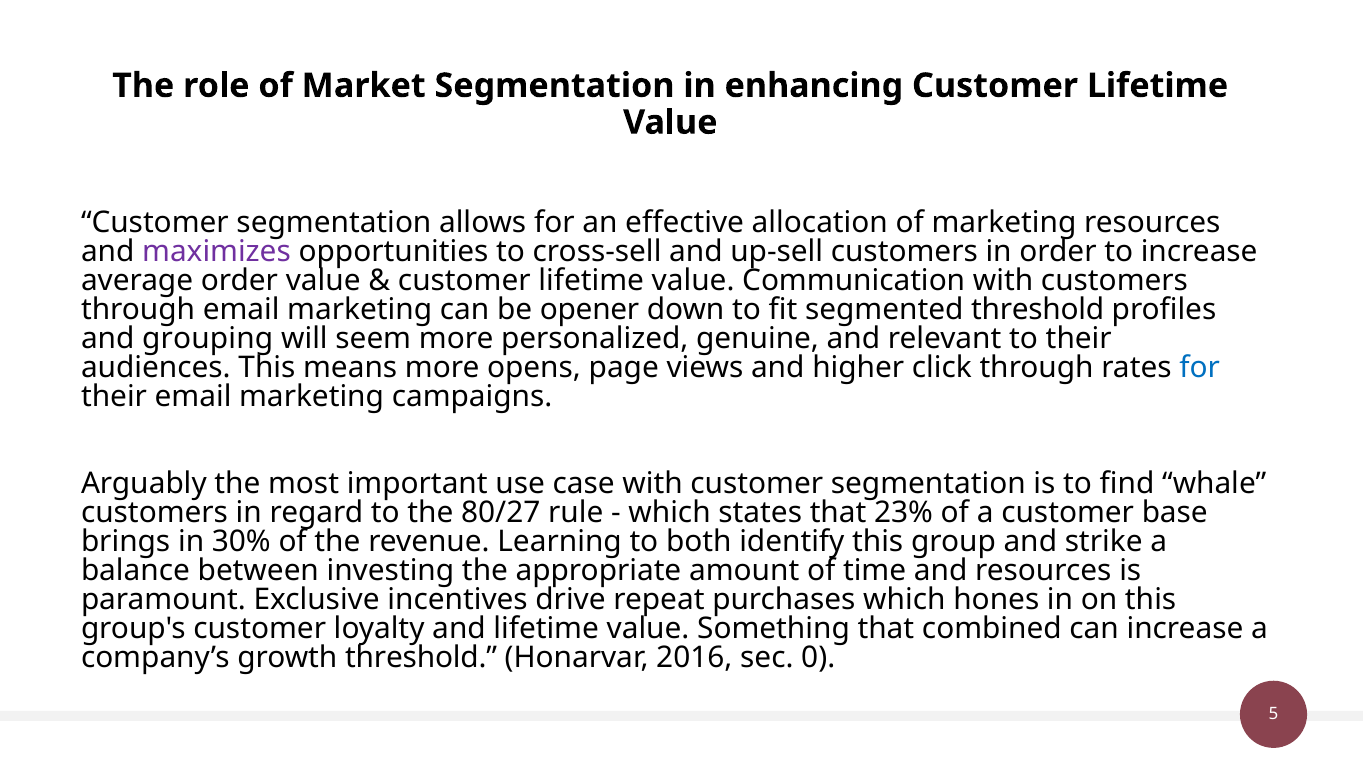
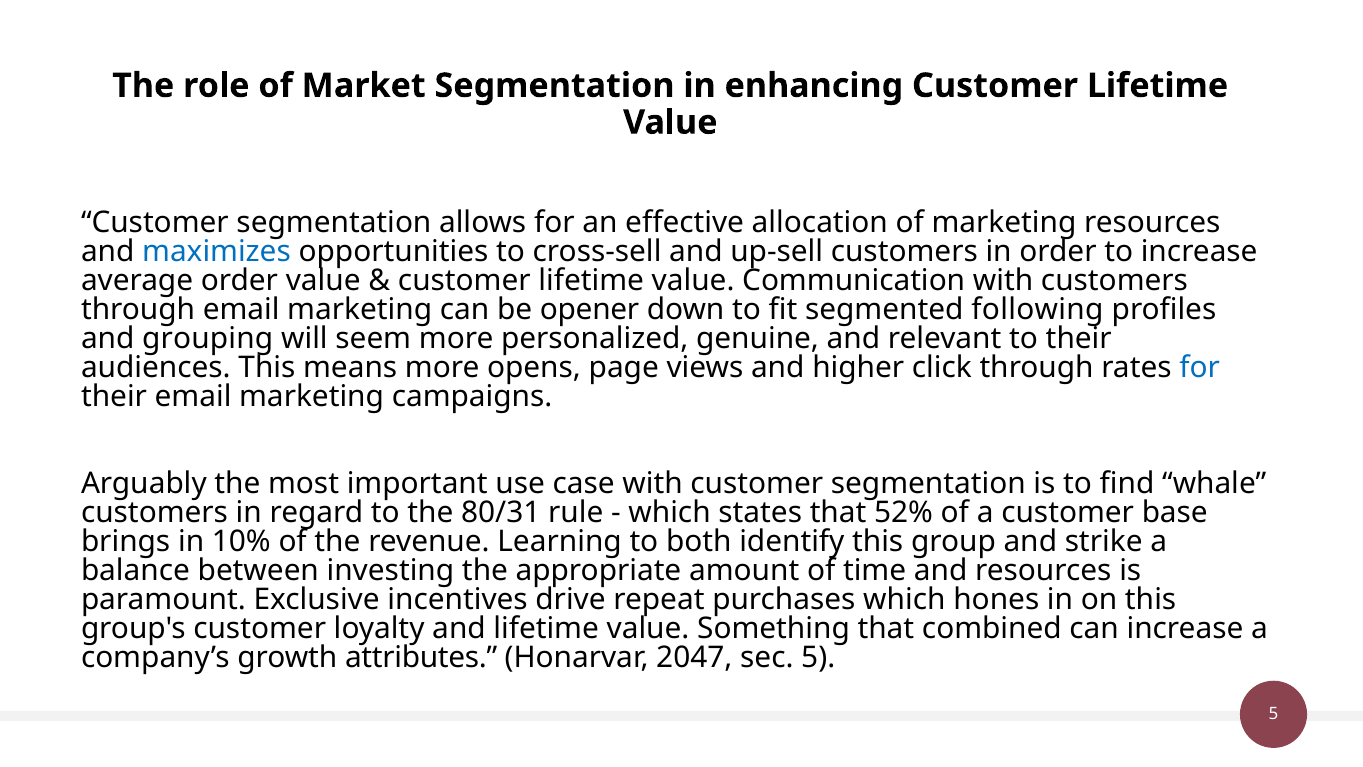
maximizes colour: purple -> blue
segmented threshold: threshold -> following
80/27: 80/27 -> 80/31
23%: 23% -> 52%
30%: 30% -> 10%
growth threshold: threshold -> attributes
2016: 2016 -> 2047
sec 0: 0 -> 5
